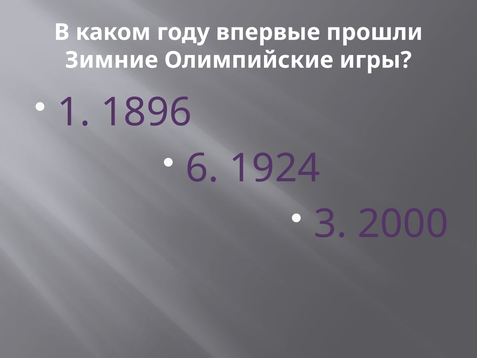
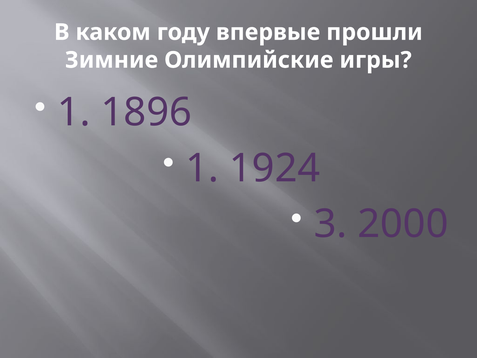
6 at (202, 168): 6 -> 1
